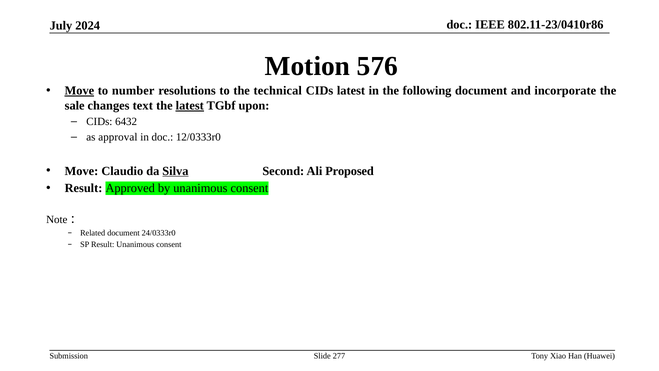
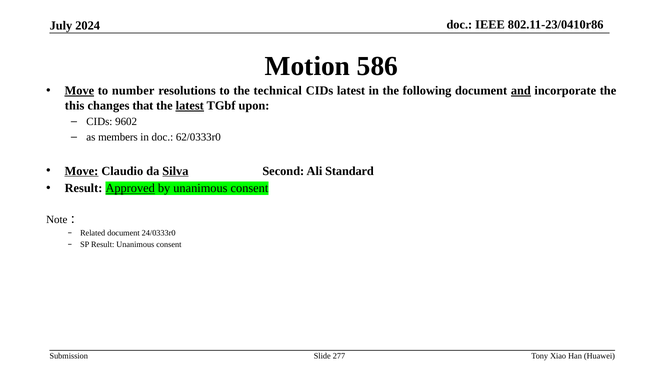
576: 576 -> 586
and underline: none -> present
sale: sale -> this
text: text -> that
6432: 6432 -> 9602
approval: approval -> members
12/0333r0: 12/0333r0 -> 62/0333r0
Move at (82, 171) underline: none -> present
Proposed: Proposed -> Standard
Approved underline: none -> present
